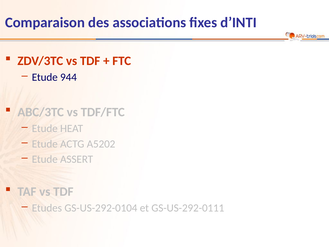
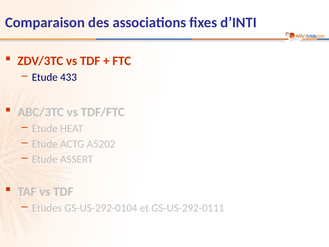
944: 944 -> 433
